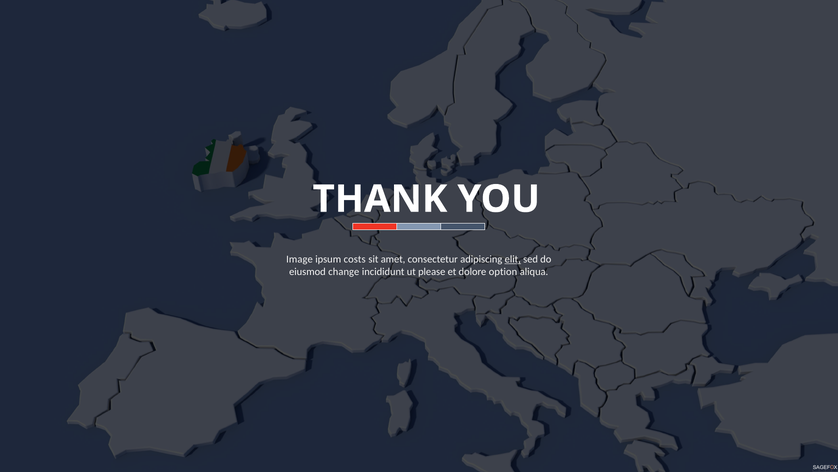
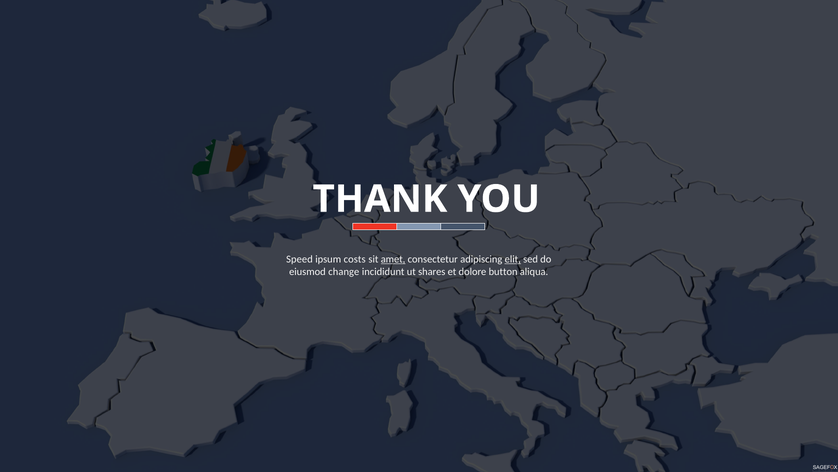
Image: Image -> Speed
amet underline: none -> present
please: please -> shares
option: option -> button
